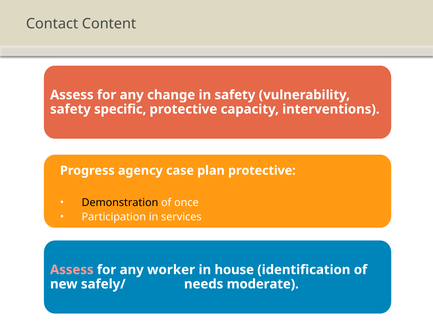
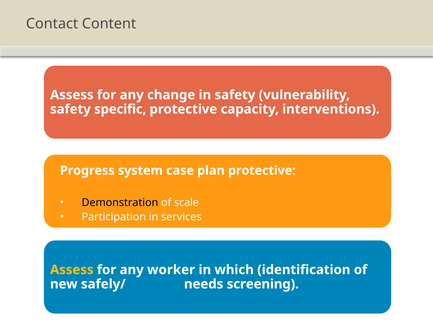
agency: agency -> system
once: once -> scale
Assess at (72, 270) colour: pink -> yellow
house: house -> which
moderate: moderate -> screening
